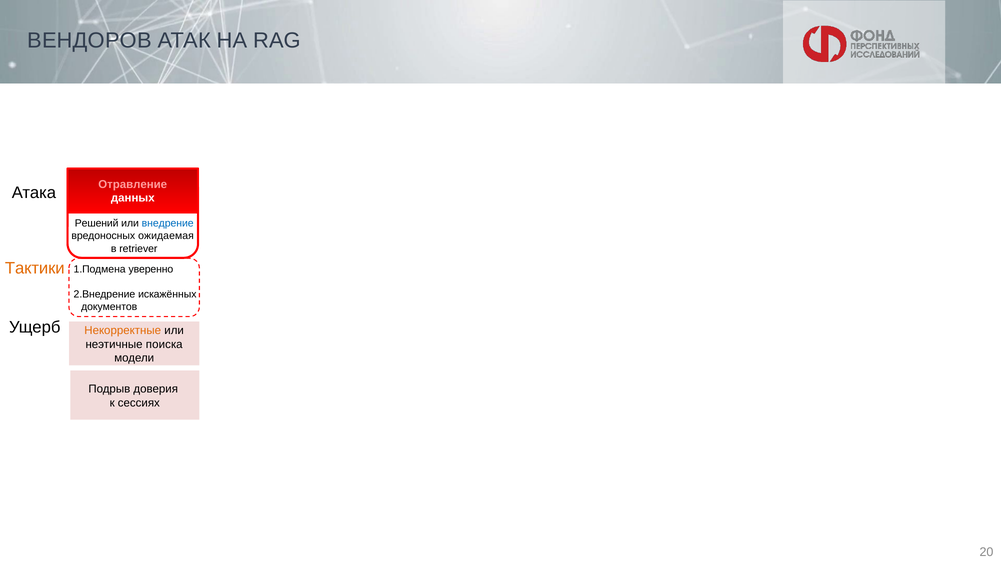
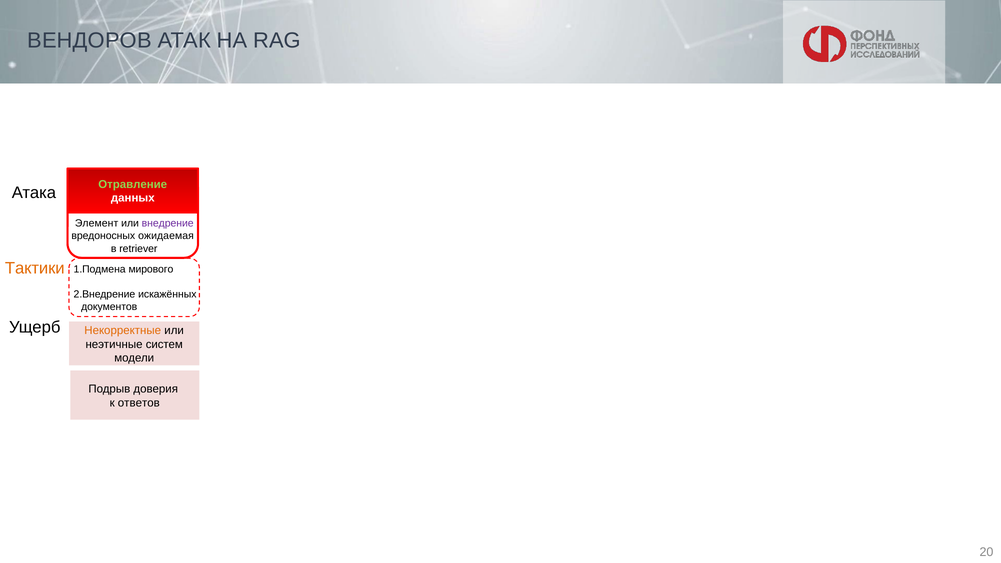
Отравление colour: pink -> light green
Решений: Решений -> Элемент
внедрение colour: blue -> purple
уверенно: уверенно -> мирового
поиска: поиска -> систем
сессиях: сессиях -> ответов
